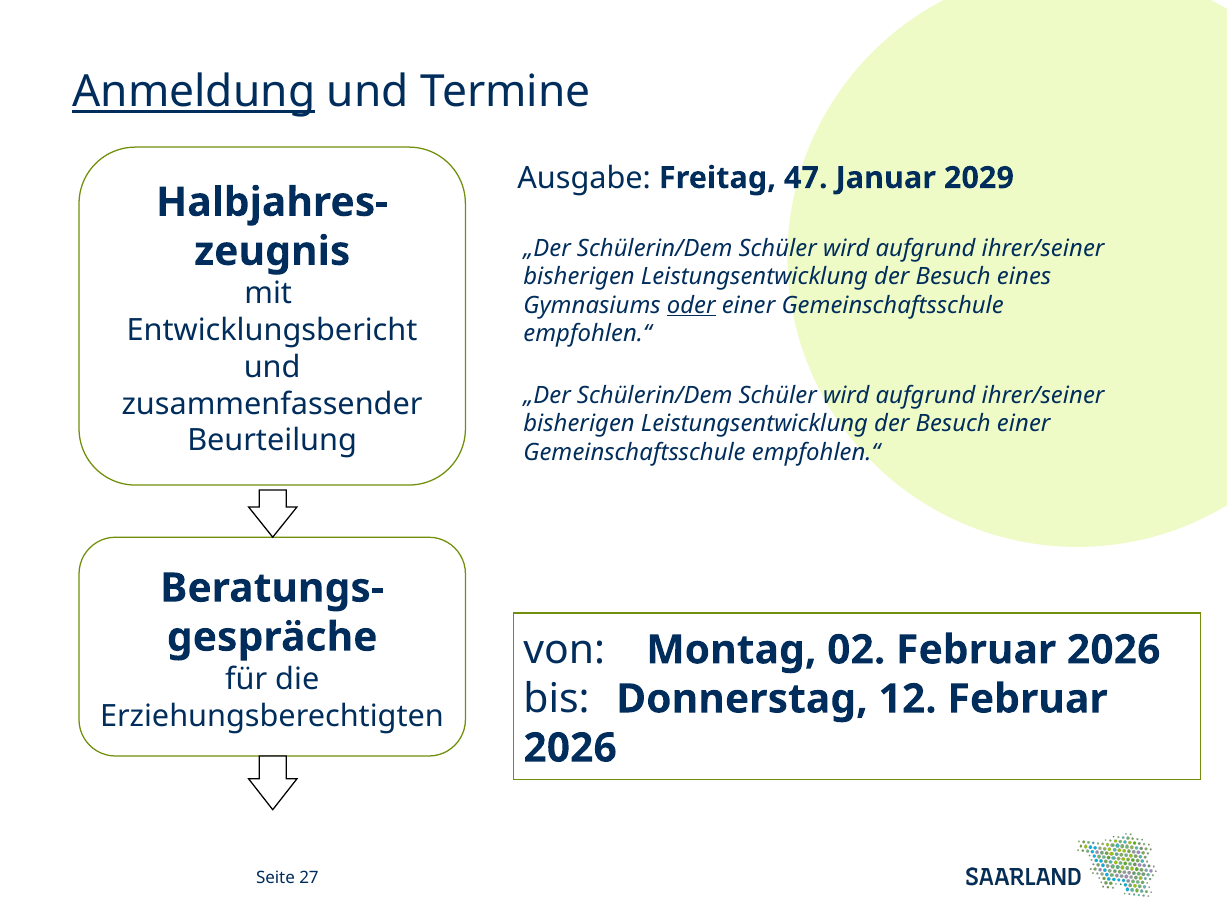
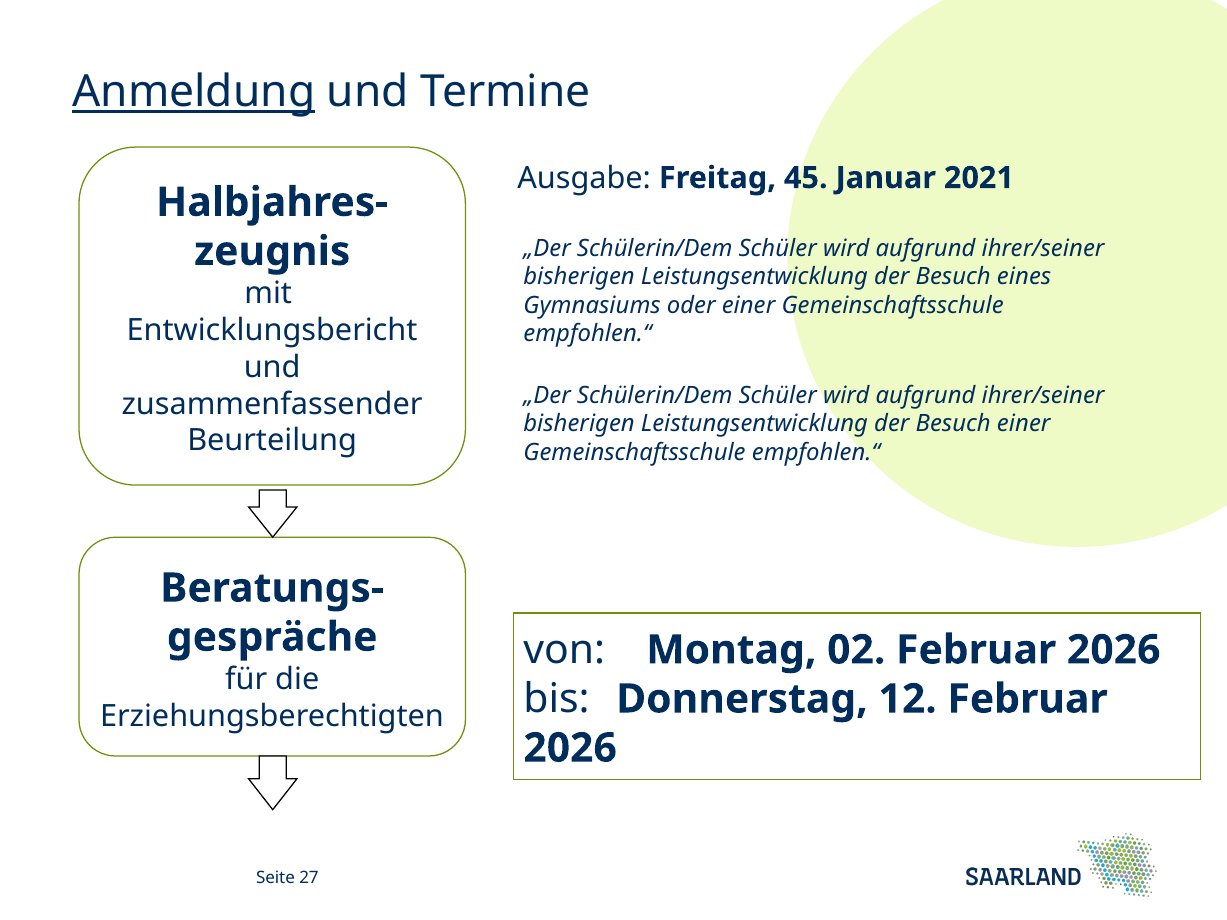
47: 47 -> 45
2029: 2029 -> 2021
oder underline: present -> none
